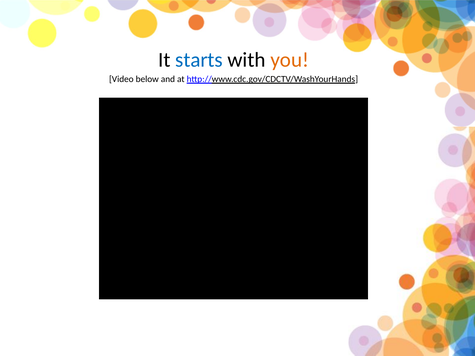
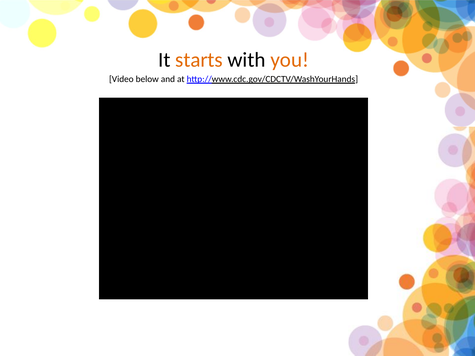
starts colour: blue -> orange
